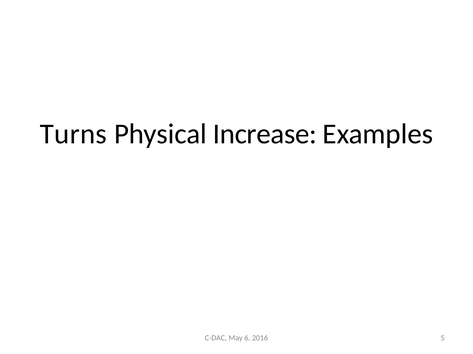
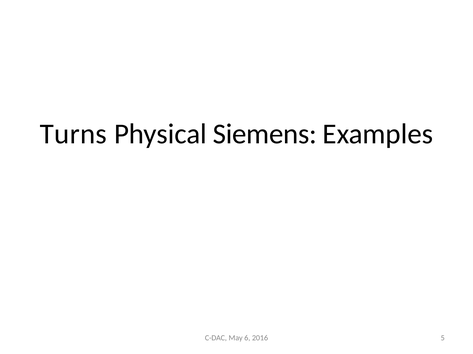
Increase: Increase -> Siemens
